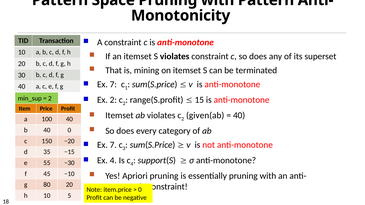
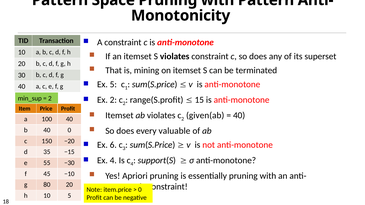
7 at (113, 84): 7 -> 5
category: category -> valuable
7 at (113, 145): 7 -> 6
